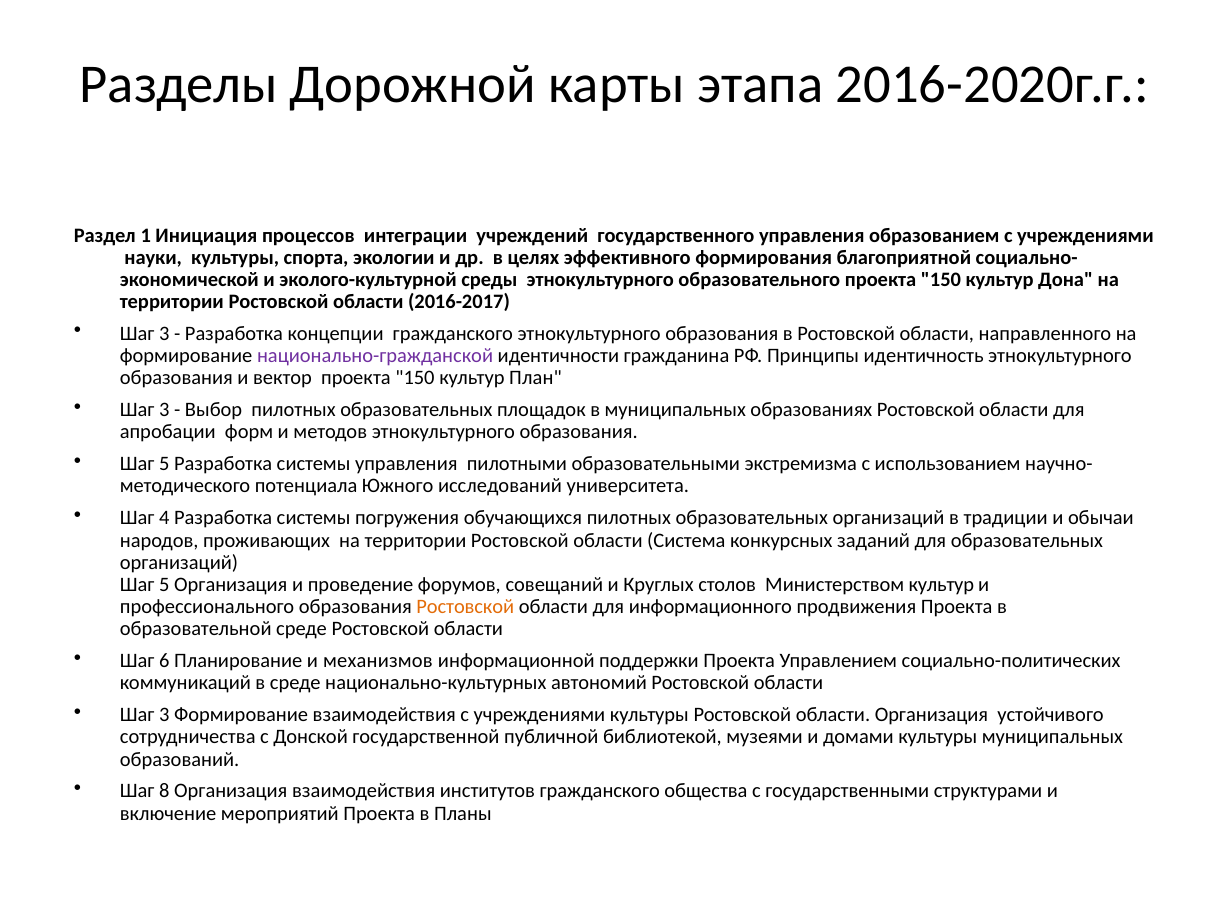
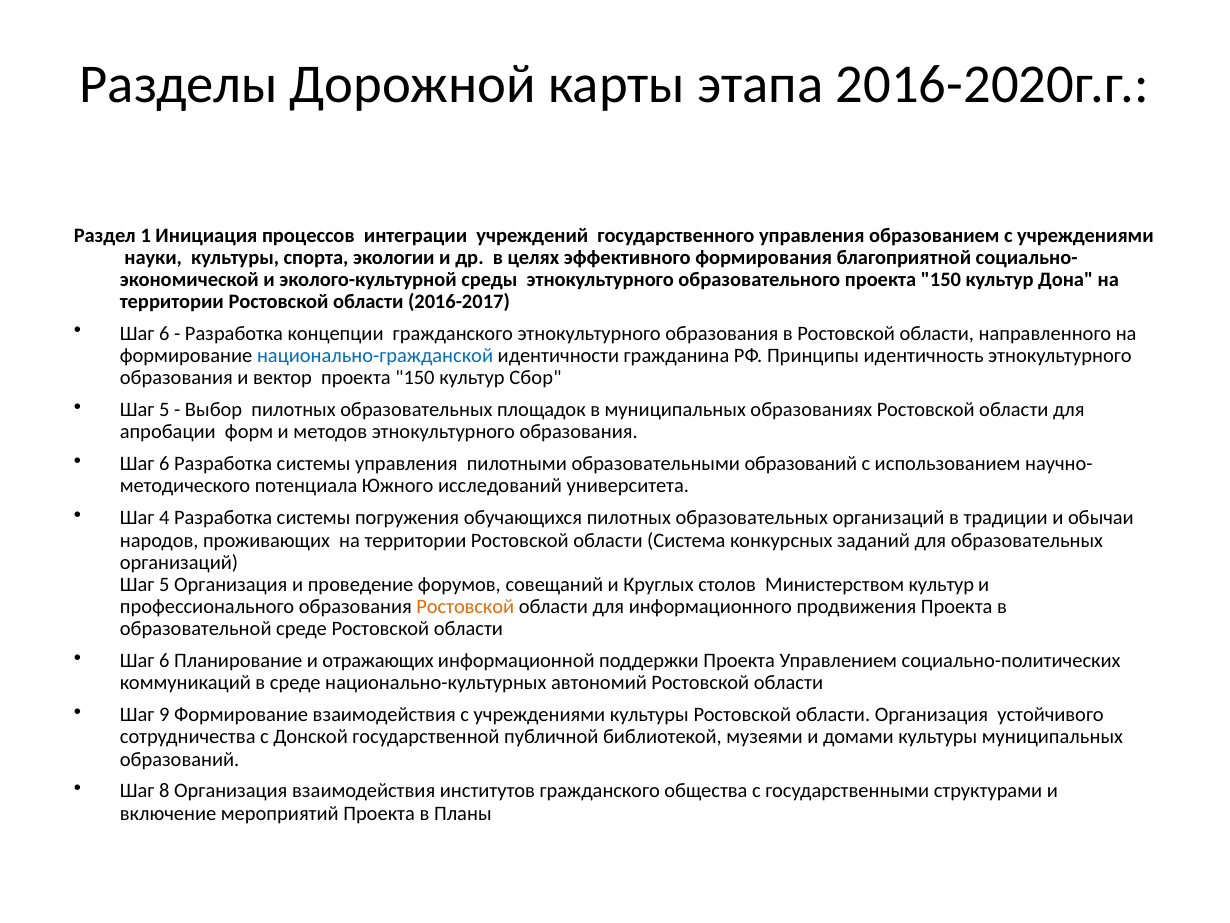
3 at (164, 333): 3 -> 6
национально-гражданской colour: purple -> blue
План: План -> Сбор
3 at (164, 410): 3 -> 5
5 at (164, 464): 5 -> 6
образовательными экстремизма: экстремизма -> образований
механизмов: механизмов -> отражающих
3 at (164, 715): 3 -> 9
